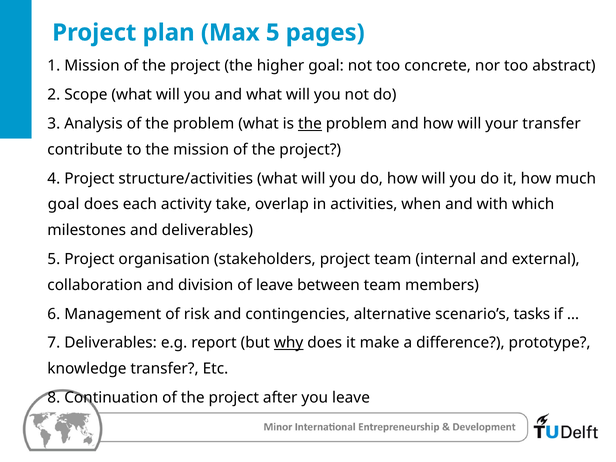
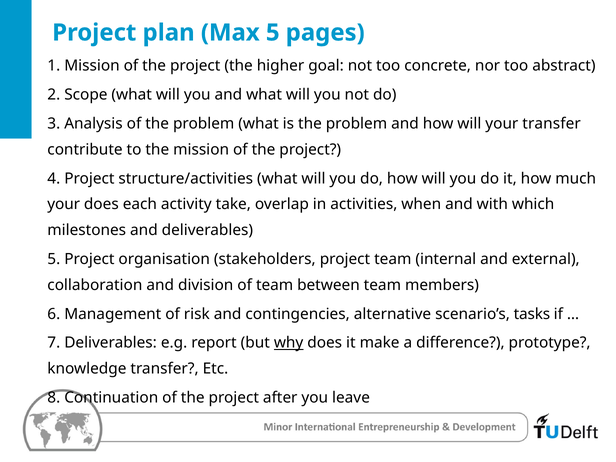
the at (310, 124) underline: present -> none
goal at (64, 204): goal -> your
of leave: leave -> team
